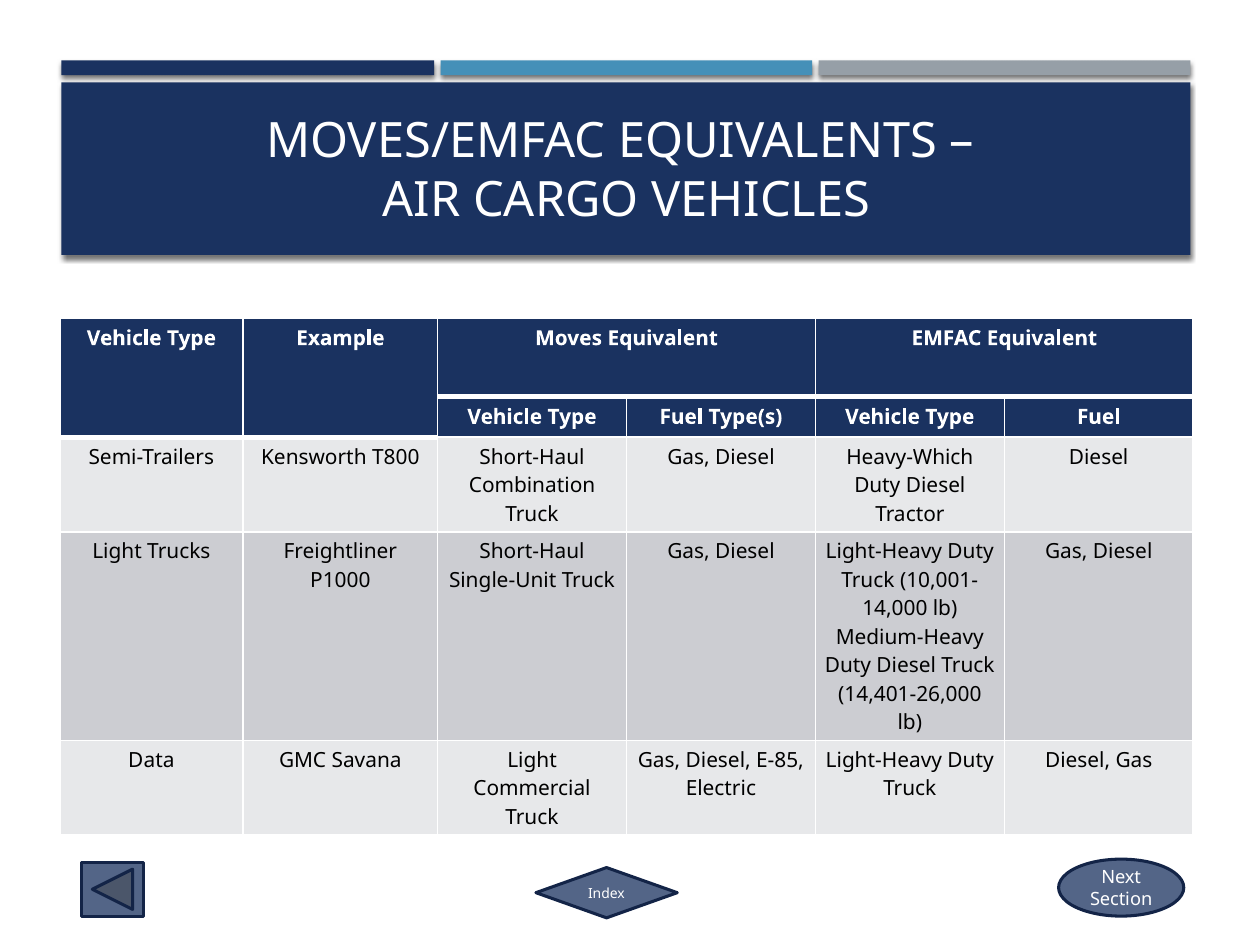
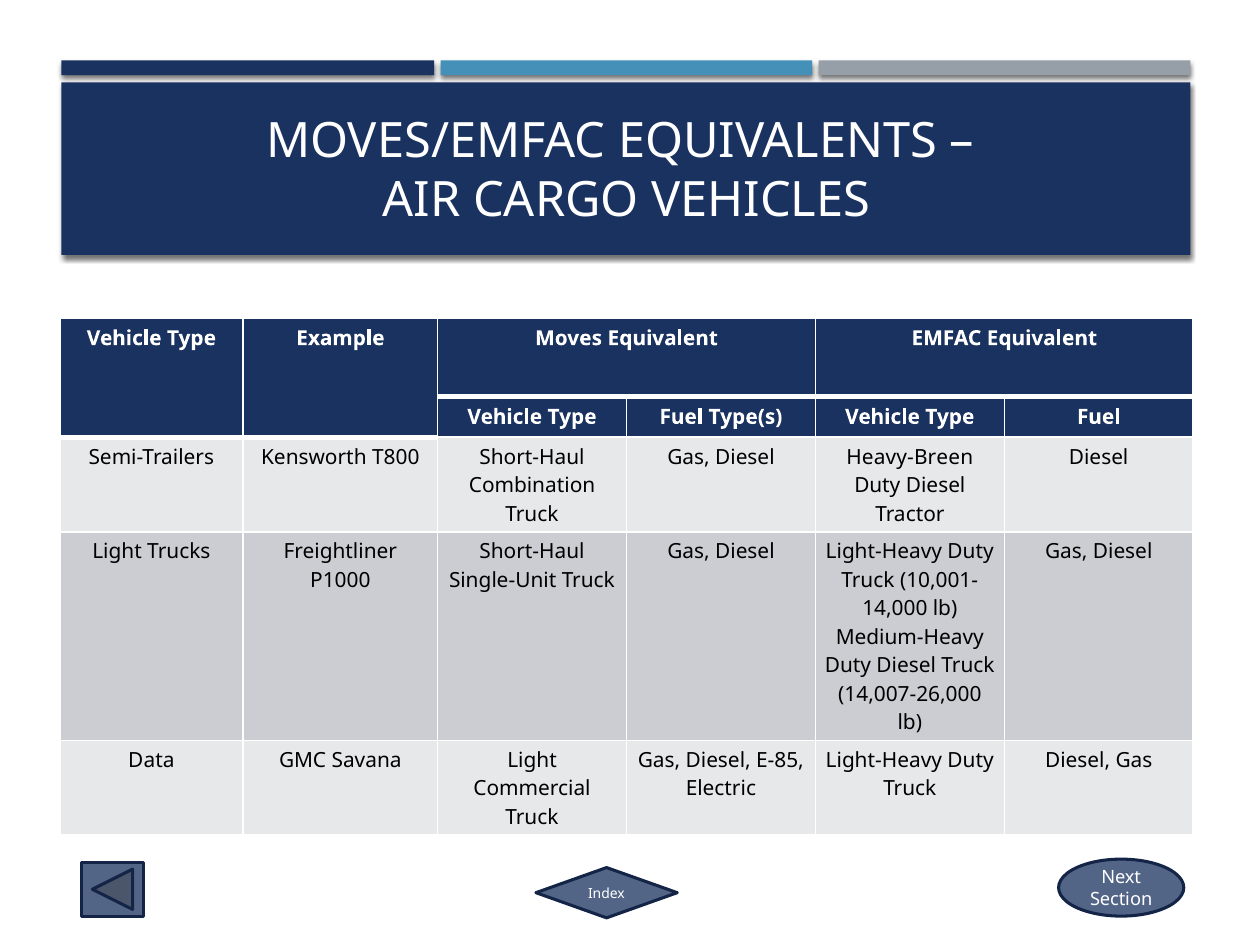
Heavy-Which: Heavy-Which -> Heavy-Breen
14,401-26,000: 14,401-26,000 -> 14,007-26,000
